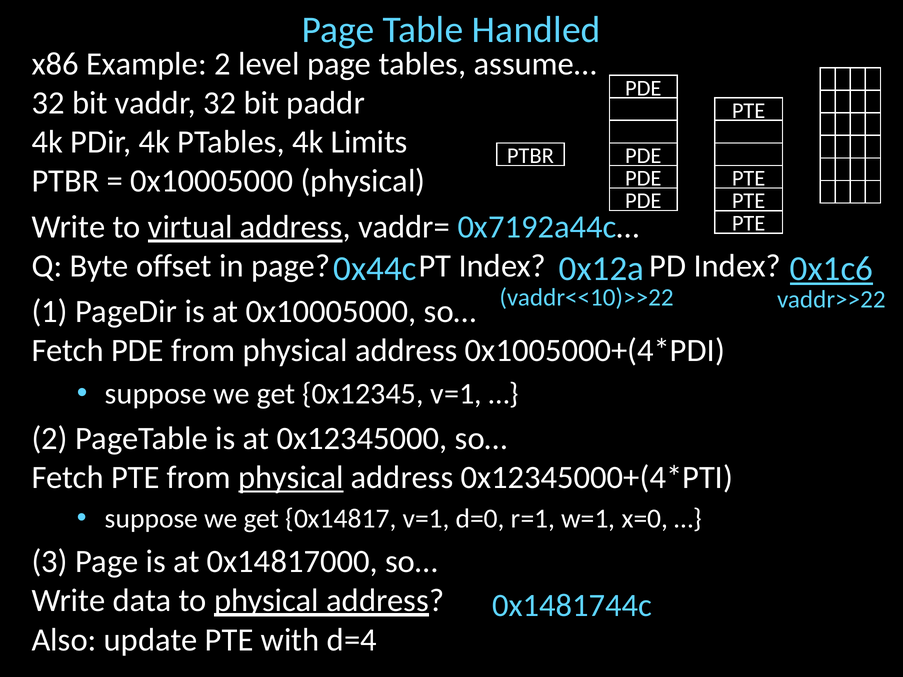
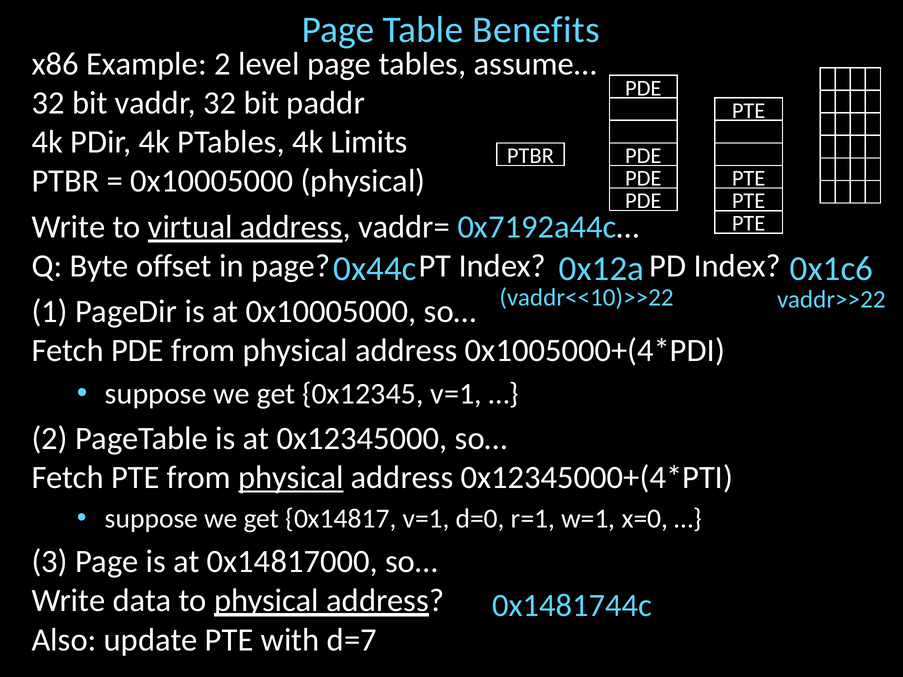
Handled: Handled -> Benefits
0x1c6 underline: present -> none
d=4: d=4 -> d=7
